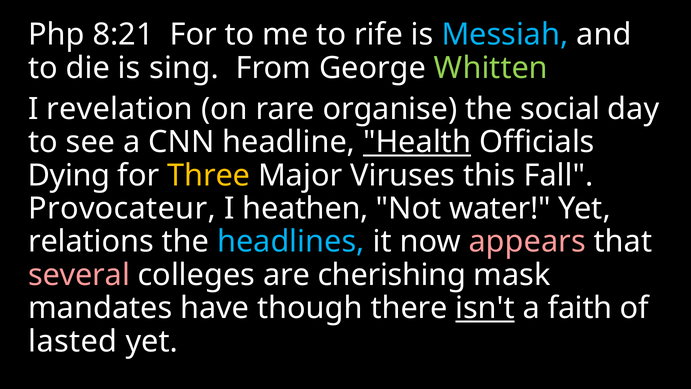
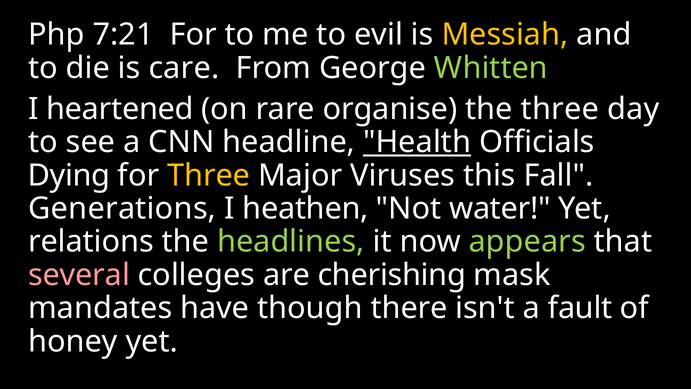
8:21: 8:21 -> 7:21
rife: rife -> evil
Messiah colour: light blue -> yellow
sing: sing -> care
revelation: revelation -> heartened
the social: social -> three
Provocateur: Provocateur -> Generations
headlines colour: light blue -> light green
appears colour: pink -> light green
isn't underline: present -> none
faith: faith -> fault
lasted: lasted -> honey
